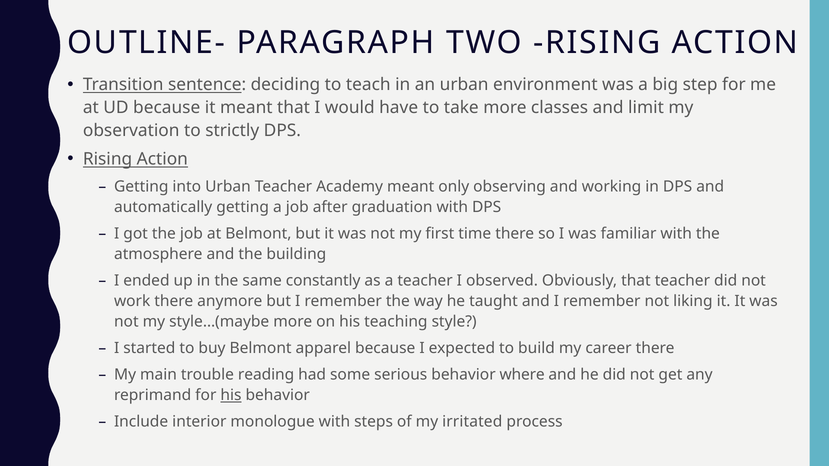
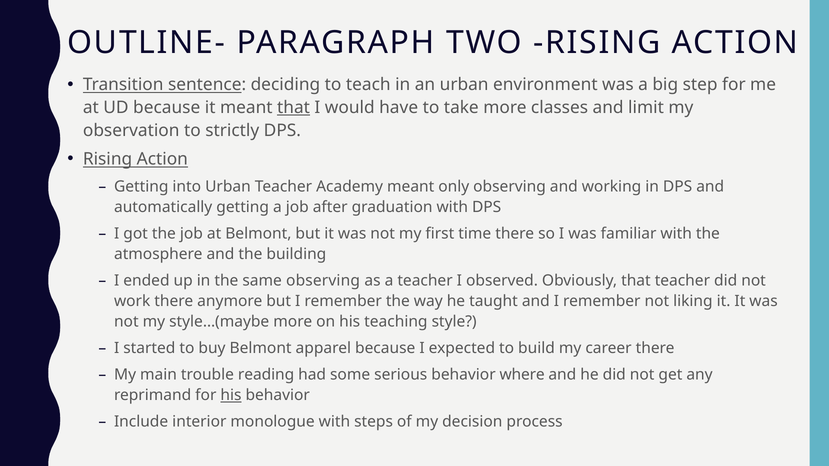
that at (294, 108) underline: none -> present
same constantly: constantly -> observing
irritated: irritated -> decision
